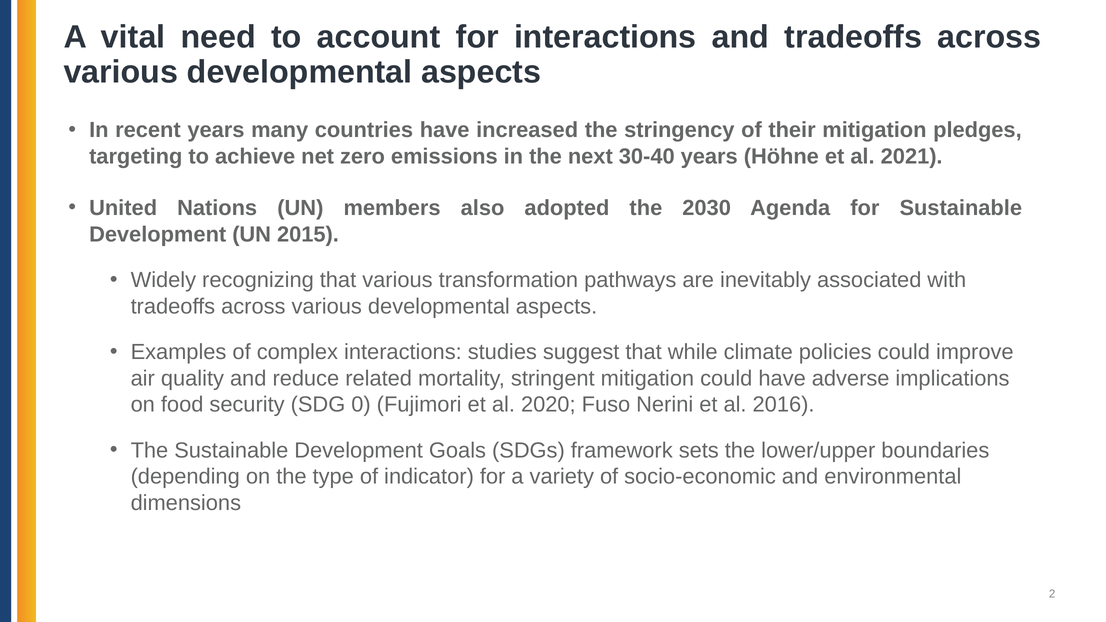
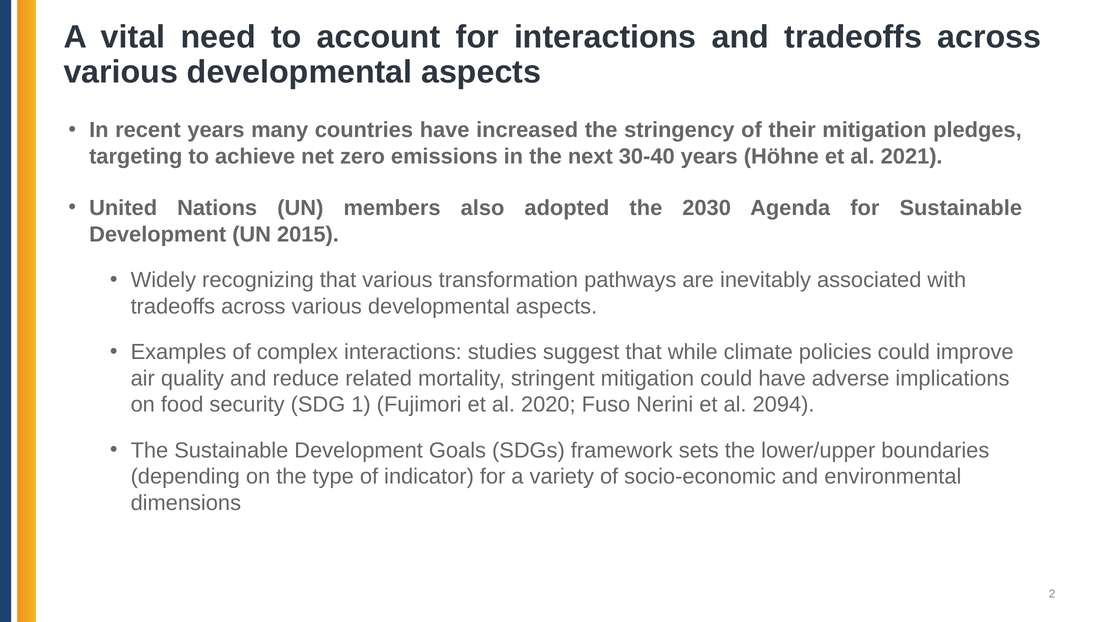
0: 0 -> 1
2016: 2016 -> 2094
